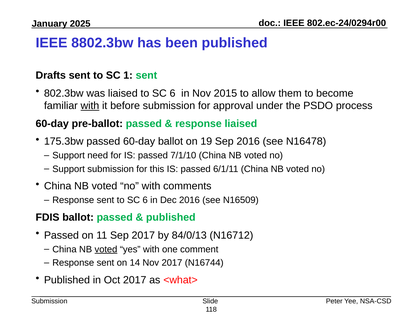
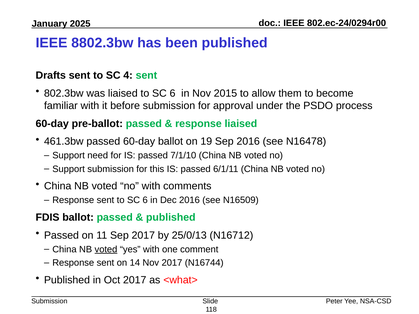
1: 1 -> 4
with at (90, 106) underline: present -> none
175.3bw: 175.3bw -> 461.3bw
84/0/13: 84/0/13 -> 25/0/13
